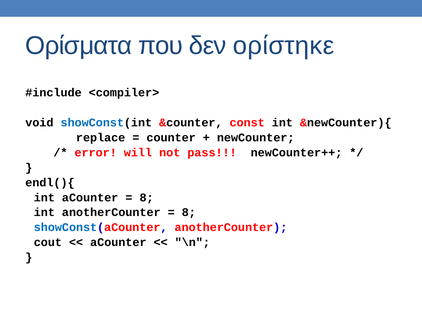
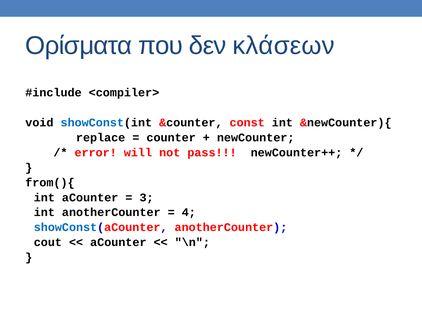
ορίστηκε: ορίστηκε -> κλάσεων
endl(){: endl(){ -> from(){
8 at (147, 198): 8 -> 3
8 at (189, 213): 8 -> 4
